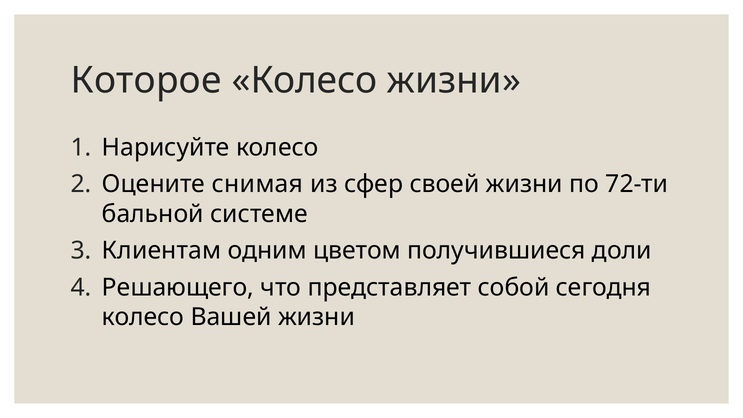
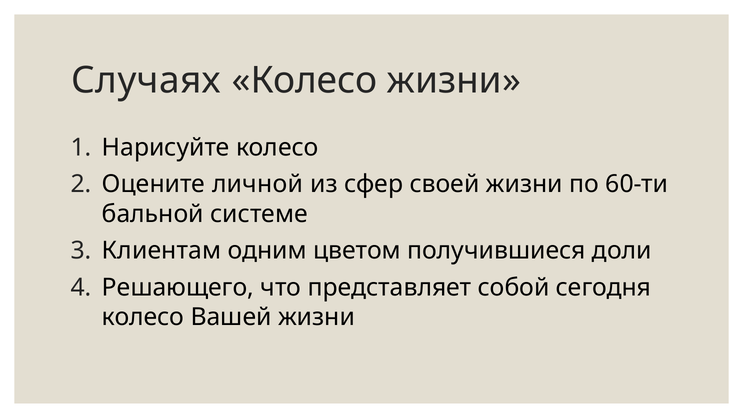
Которое: Которое -> Случаях
снимая: снимая -> личной
72-ти: 72-ти -> 60-ти
